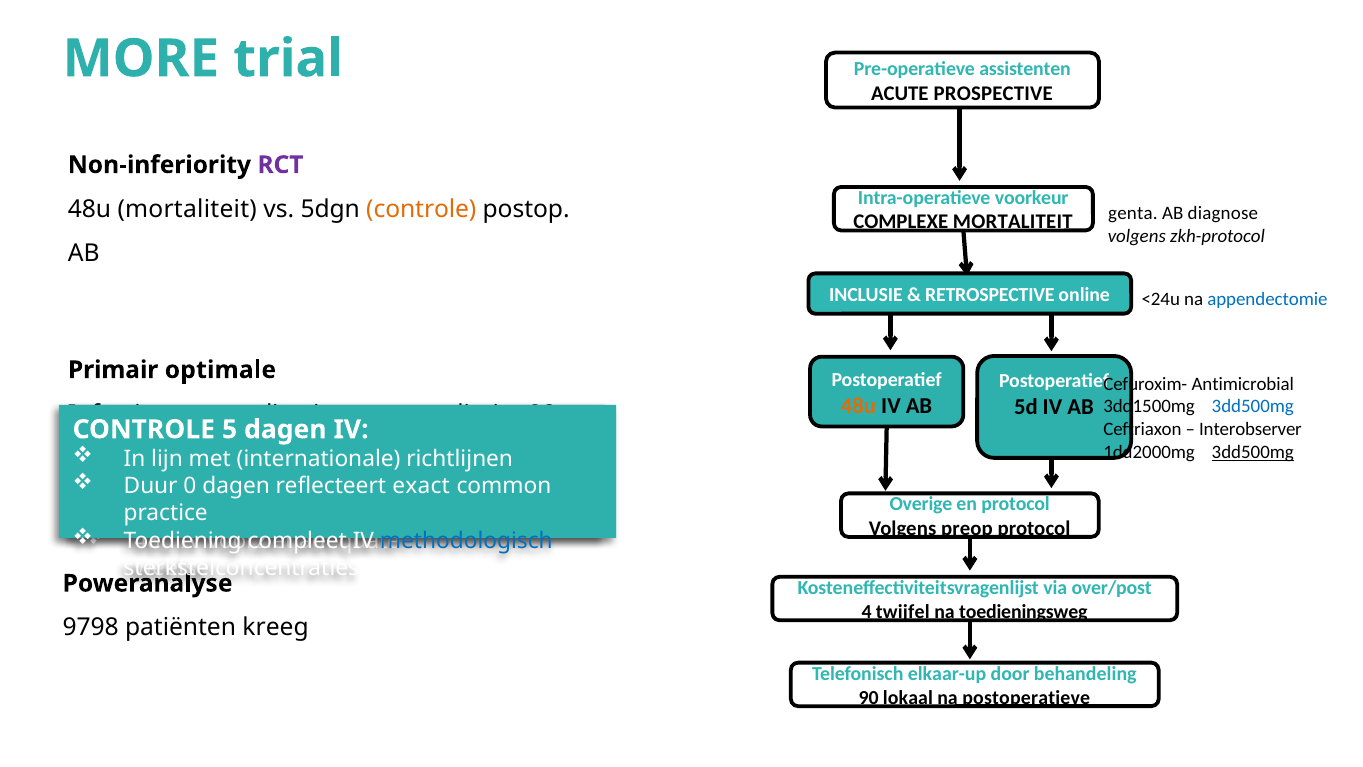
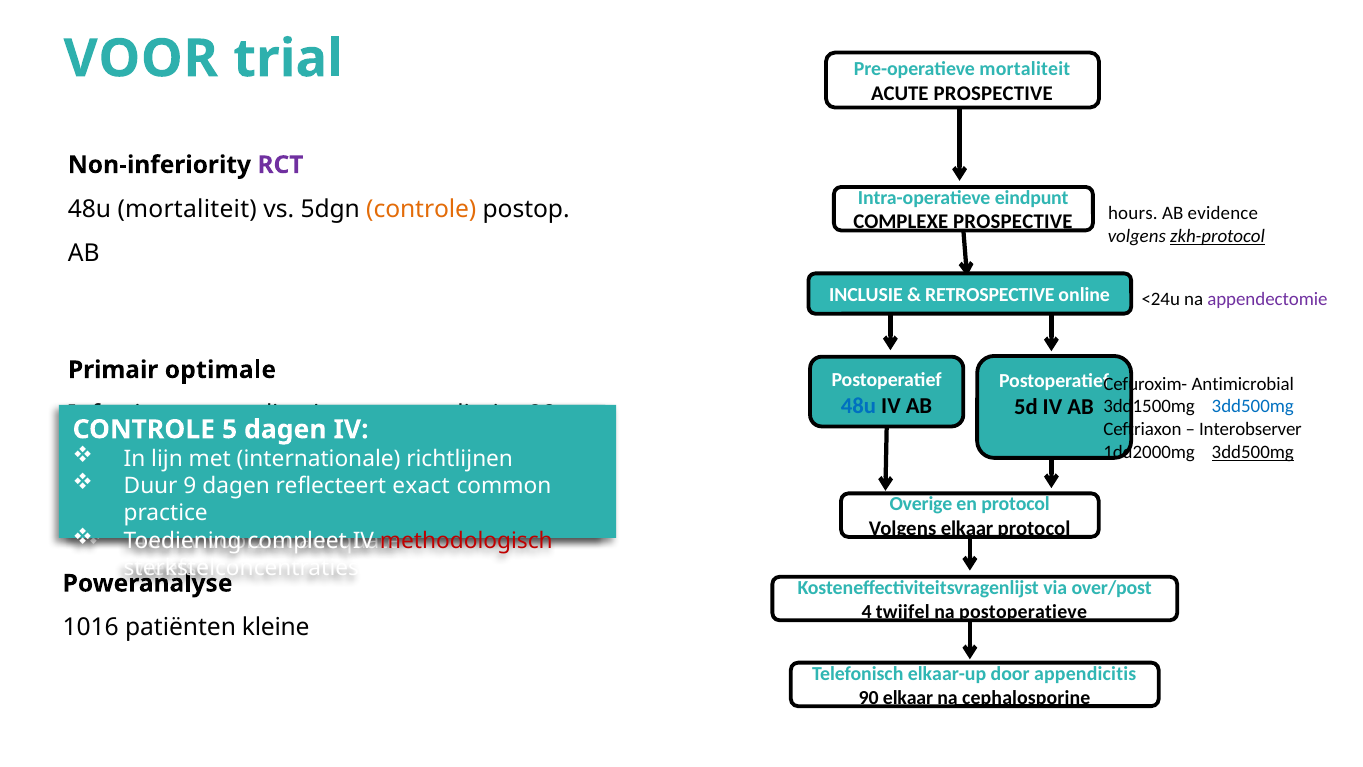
MORE: MORE -> VOOR
Pre-operatieve assistenten: assistenten -> mortaliteit
voorkeur: voorkeur -> eindpunt
genta: genta -> hours
diagnose: diagnose -> evidence
COMPLEXE MORTALITEIT: MORTALITEIT -> PROSPECTIVE
zkh-protocol underline: none -> present
appendectomie colour: blue -> purple
48u at (859, 406) colour: orange -> blue
0: 0 -> 9
Volgens preop: preop -> elkaar
methodologisch colour: blue -> red
toedieningsweg: toedieningsweg -> postoperatieve
9798: 9798 -> 1016
kreeg: kreeg -> kleine
behandeling: behandeling -> appendicitis
90 lokaal: lokaal -> elkaar
postoperatieve: postoperatieve -> cephalosporine
